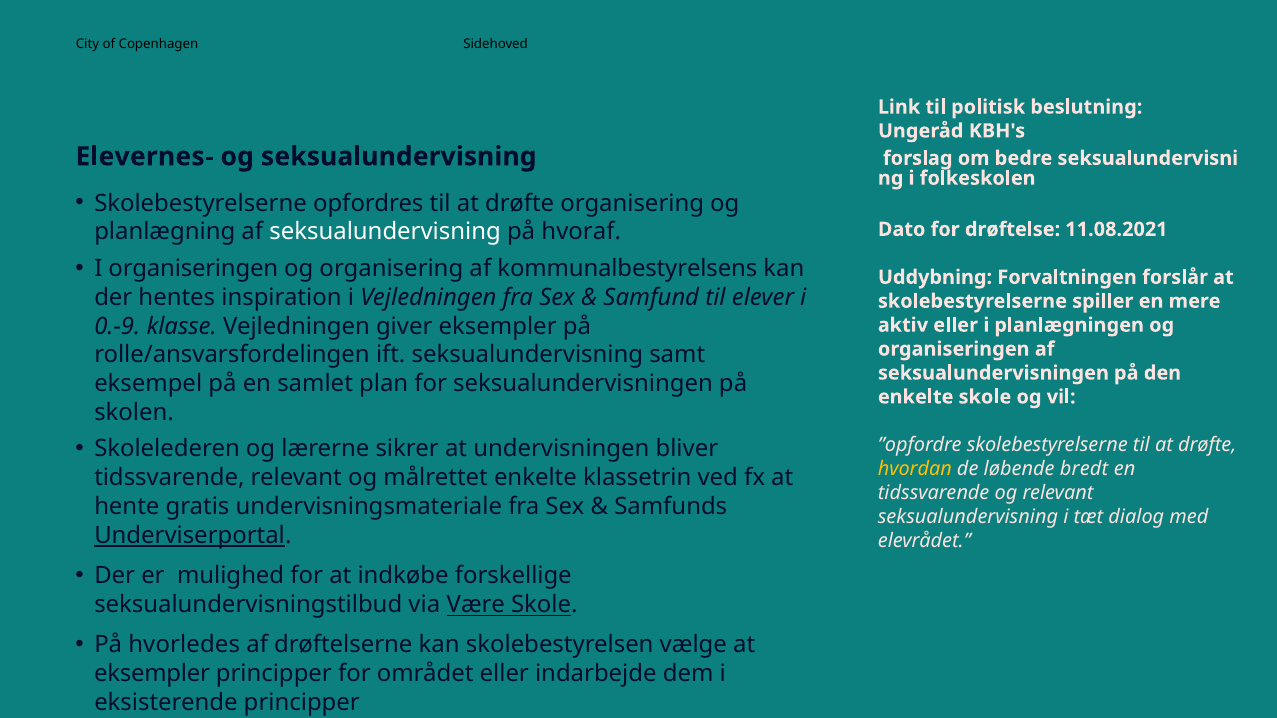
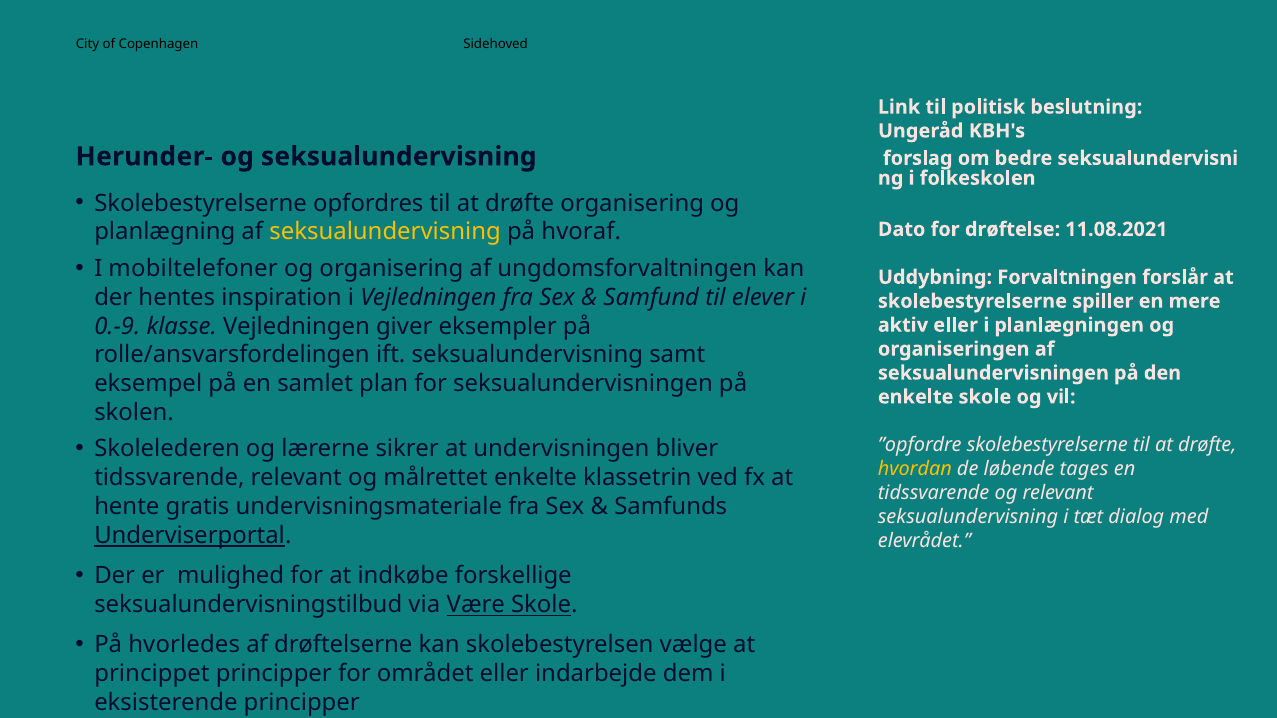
Elevernes-: Elevernes- -> Herunder-
seksualundervisning at (385, 232) colour: white -> yellow
I organiseringen: organiseringen -> mobiltelefoner
kommunalbestyrelsens: kommunalbestyrelsens -> ungdomsforvaltningen
bredt: bredt -> tages
eksempler at (152, 674): eksempler -> princippet
